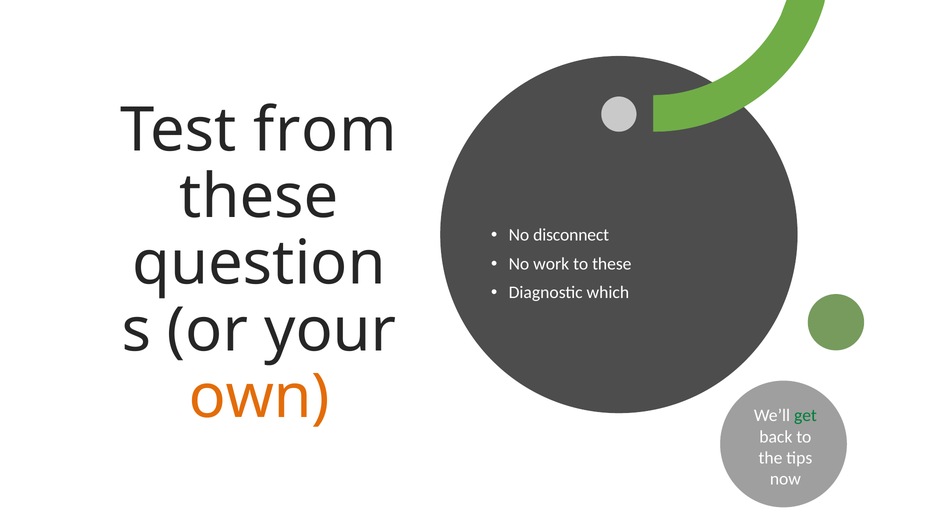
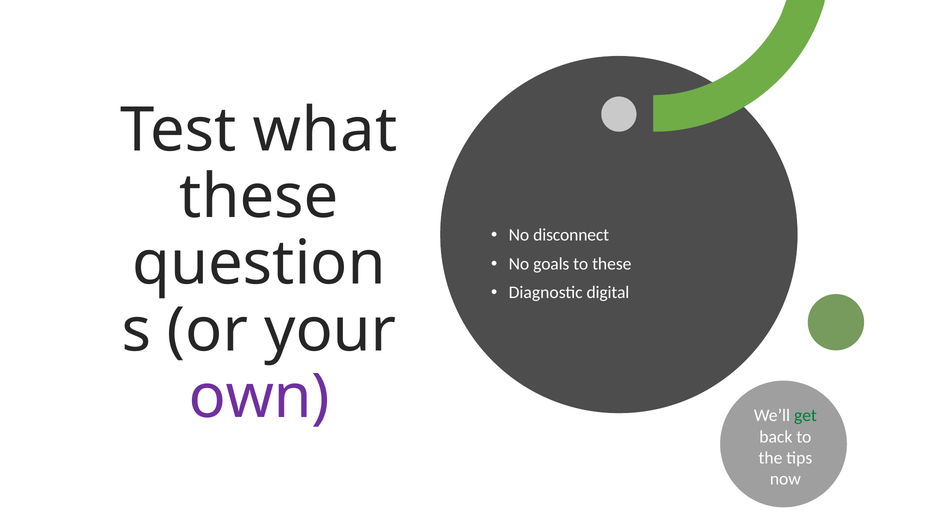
from: from -> what
work: work -> goals
which: which -> digital
own colour: orange -> purple
